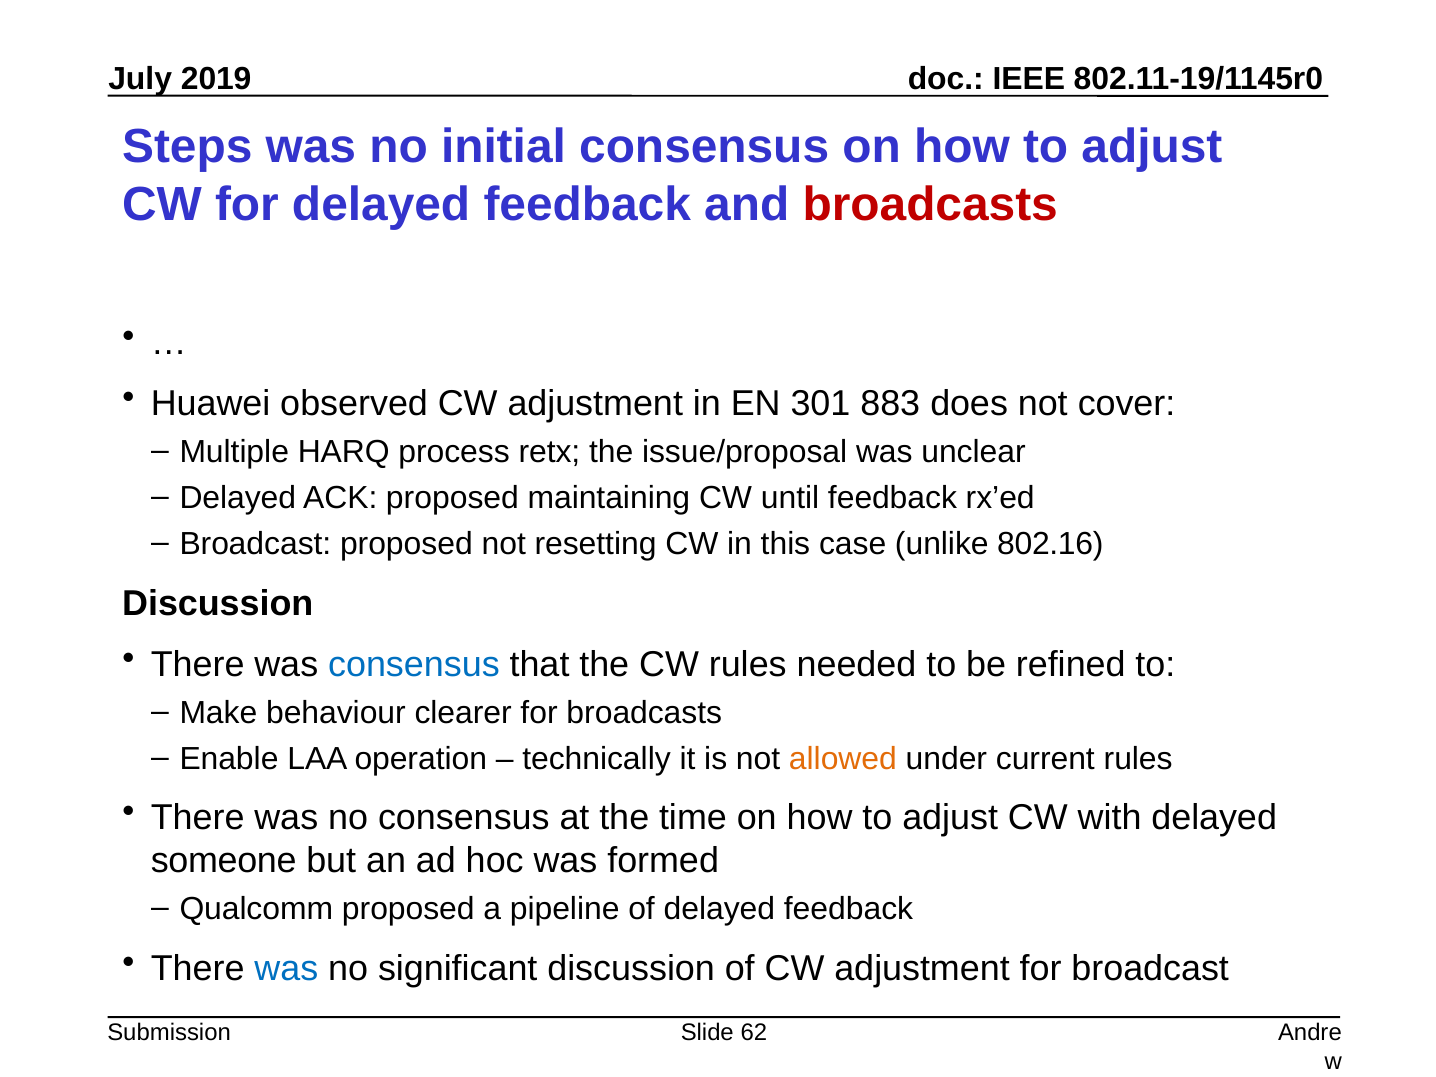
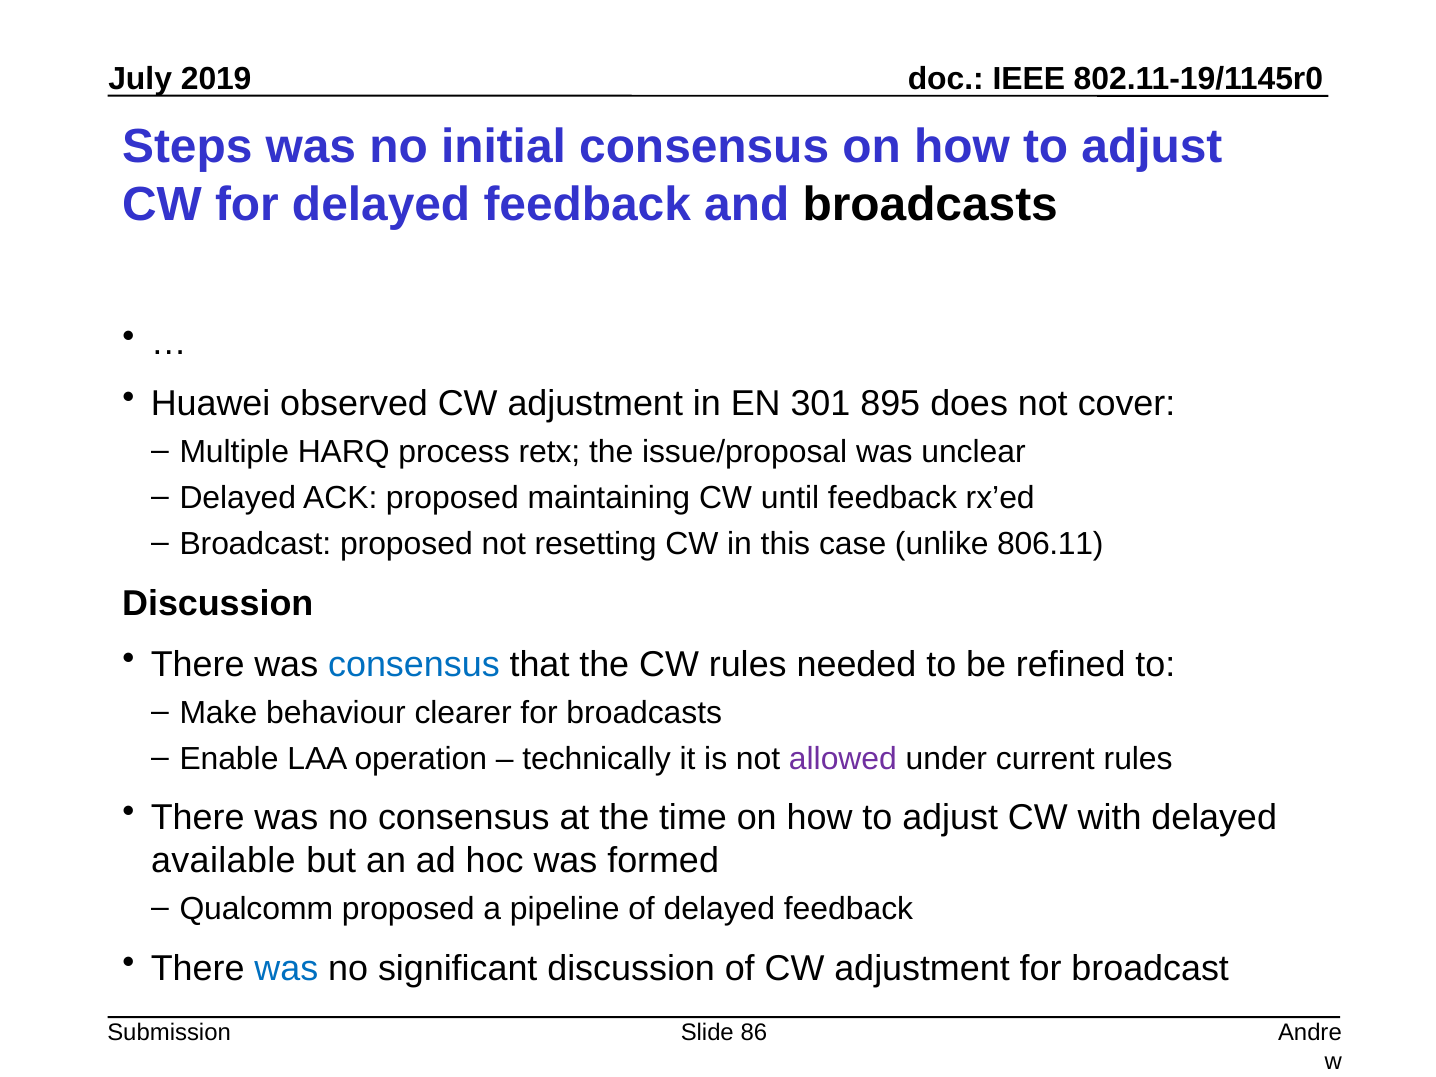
broadcasts at (930, 204) colour: red -> black
883: 883 -> 895
802.16: 802.16 -> 806.11
allowed colour: orange -> purple
someone: someone -> available
62: 62 -> 86
